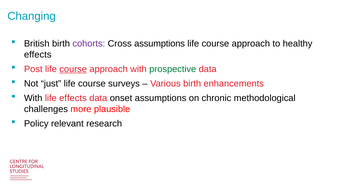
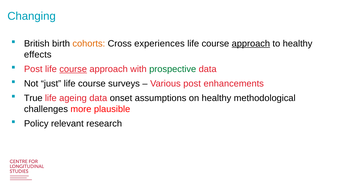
cohorts colour: purple -> orange
Cross assumptions: assumptions -> experiences
approach at (251, 44) underline: none -> present
Various birth: birth -> post
With at (33, 98): With -> True
life effects: effects -> ageing
on chronic: chronic -> healthy
